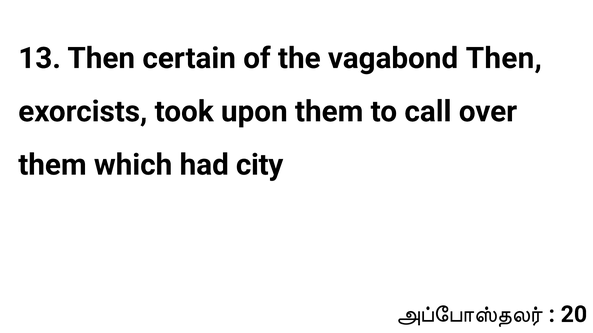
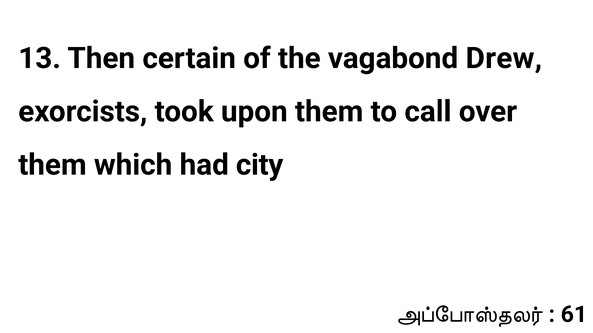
vagabond Then: Then -> Drew
20: 20 -> 61
